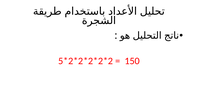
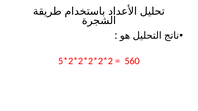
150: 150 -> 560
